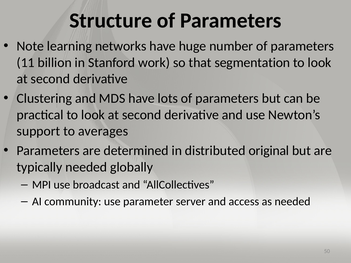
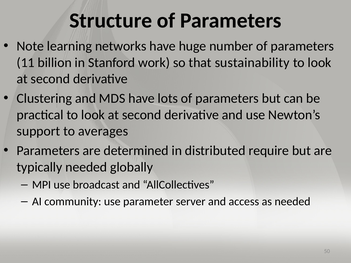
segmentation: segmentation -> sustainability
original: original -> require
